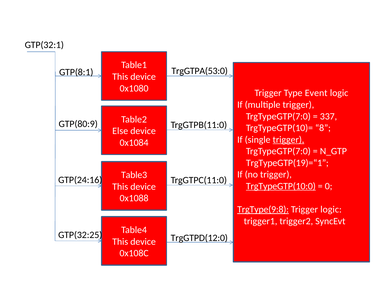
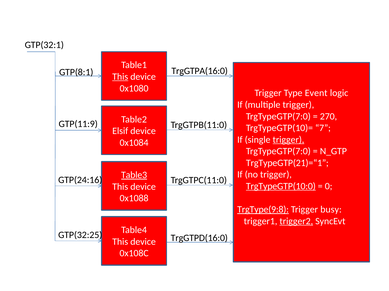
TrgGTPA(53:0: TrgGTPA(53:0 -> TrgGTPA(16:0
This at (120, 77) underline: none -> present
337: 337 -> 270
GTP(80:9: GTP(80:9 -> GTP(11:9
8: 8 -> 7
Else: Else -> Elsif
TrgTypeGTP(19)=“1: TrgTypeGTP(19)=“1 -> TrgTypeGTP(21)=“1
Table3 underline: none -> present
Trigger logic: logic -> busy
trigger2 underline: none -> present
TrgGTPD(12:0: TrgGTPD(12:0 -> TrgGTPD(16:0
